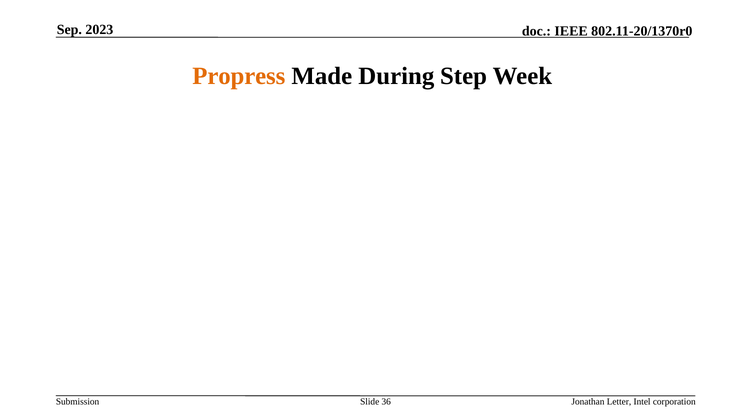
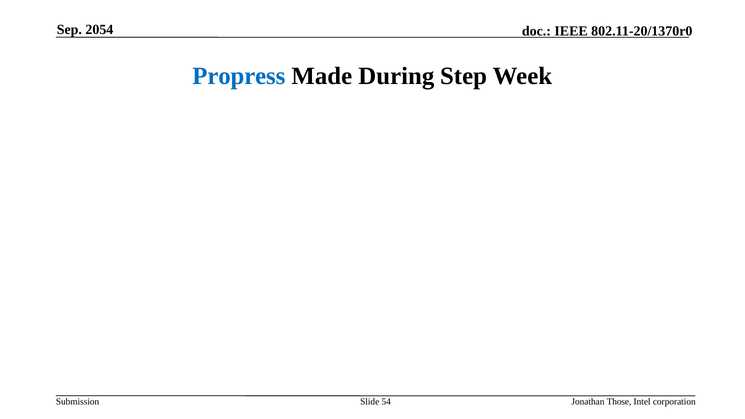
2023: 2023 -> 2054
Propress colour: orange -> blue
36: 36 -> 54
Letter: Letter -> Those
